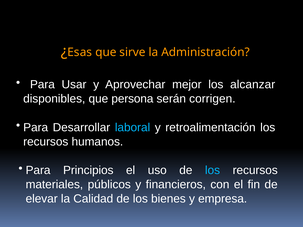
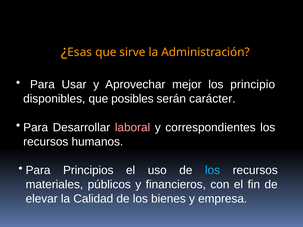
alcanzar: alcanzar -> principio
persona: persona -> posibles
corrigen: corrigen -> carácter
laboral colour: light blue -> pink
retroalimentación: retroalimentación -> correspondientes
